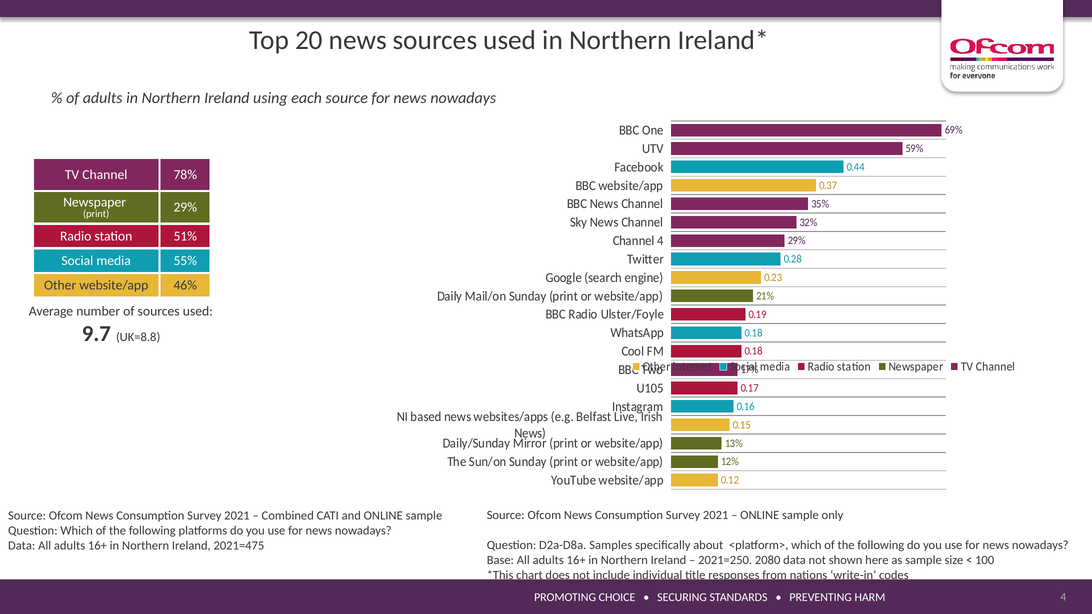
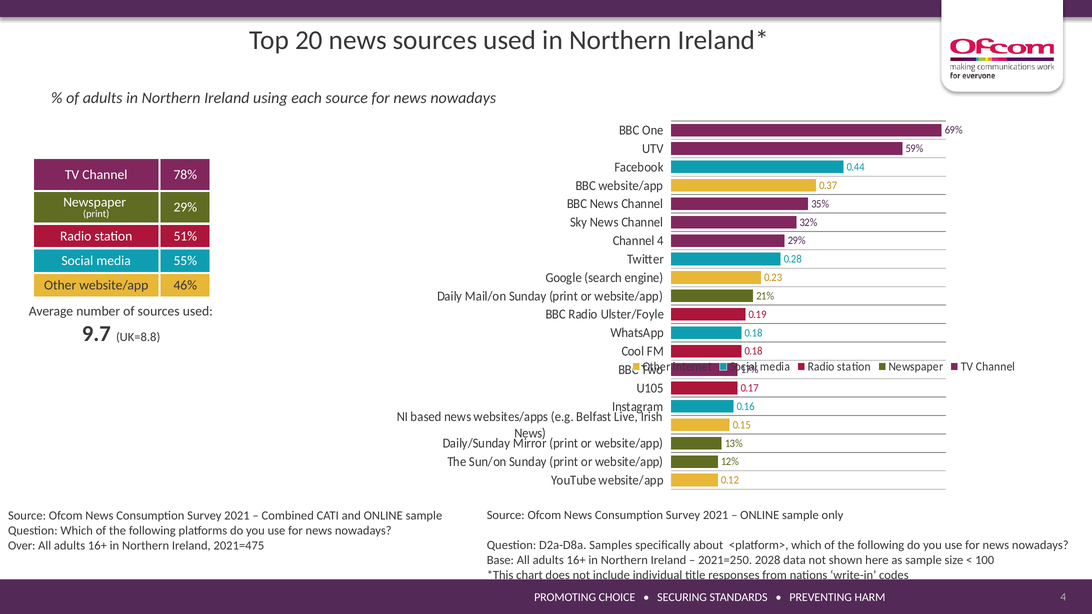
Data at (22, 546): Data -> Over
2080: 2080 -> 2028
